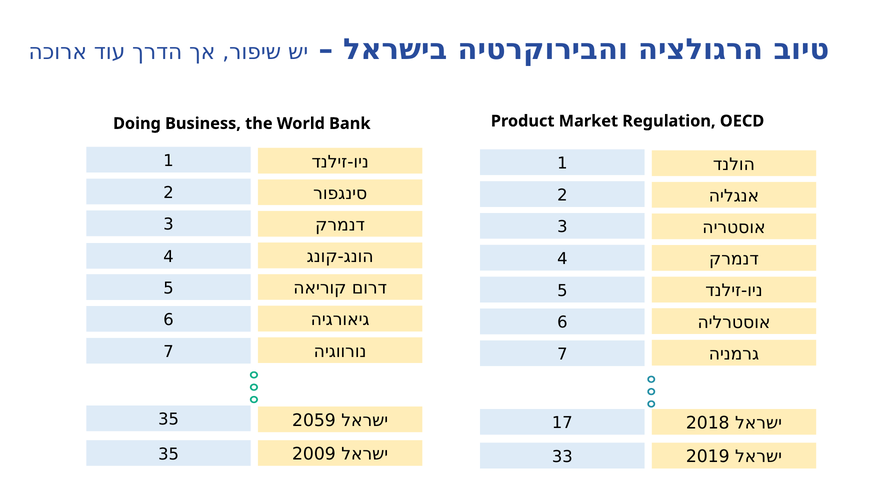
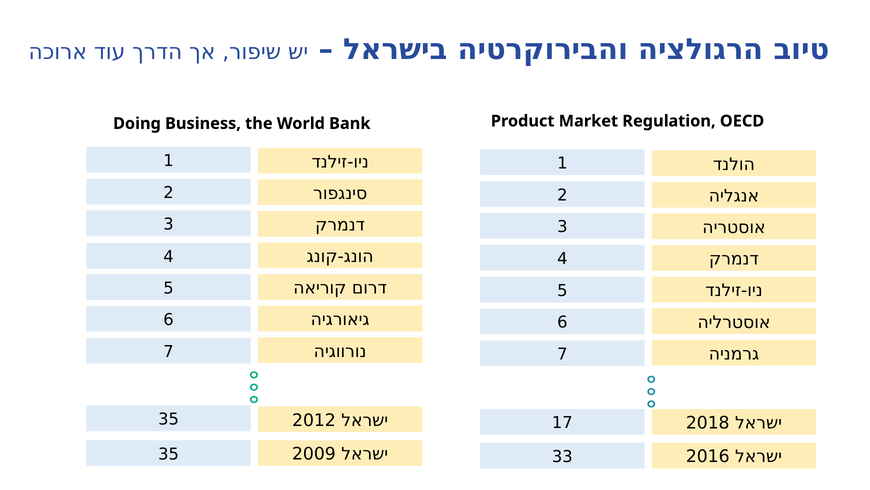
2059: 2059 -> 2012
2019: 2019 -> 2016
